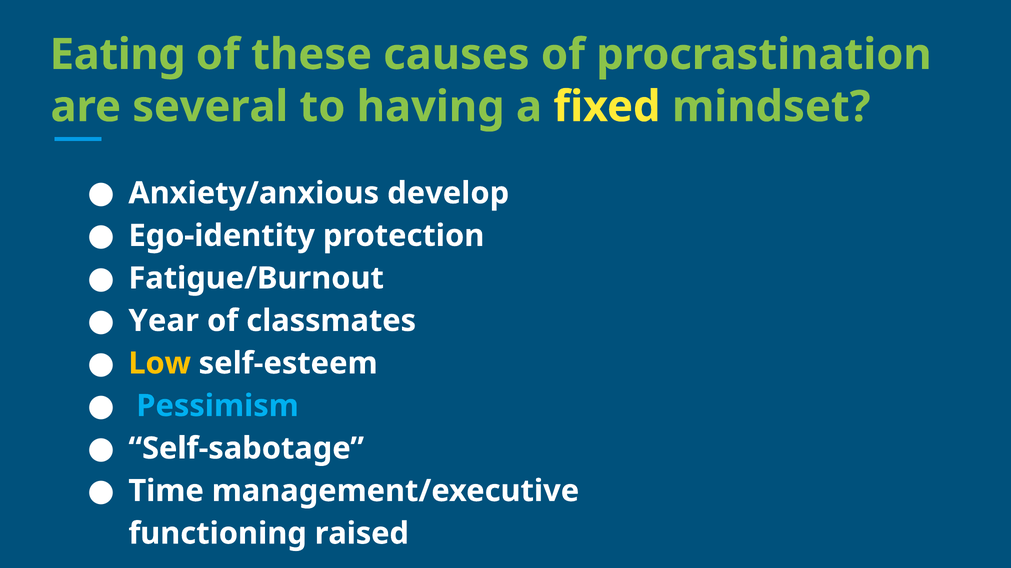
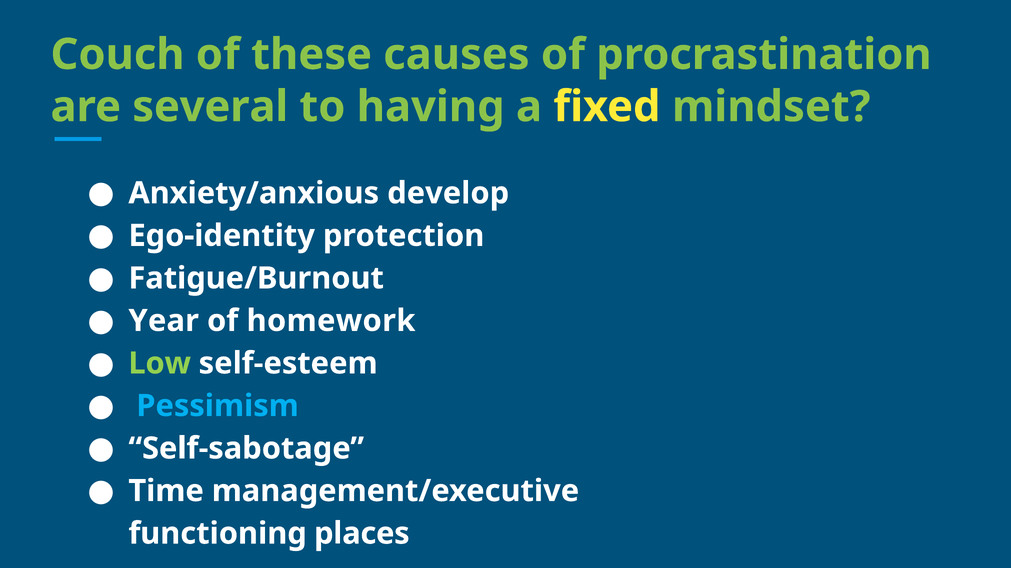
Eating: Eating -> Couch
classmates: classmates -> homework
Low colour: yellow -> light green
raised: raised -> places
